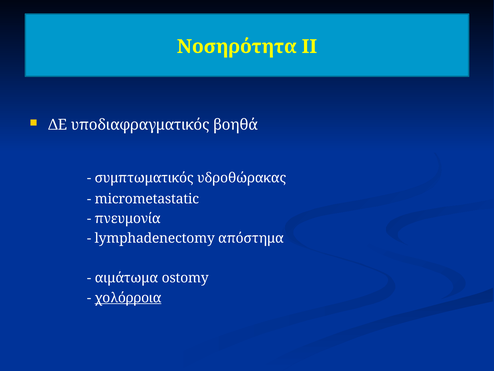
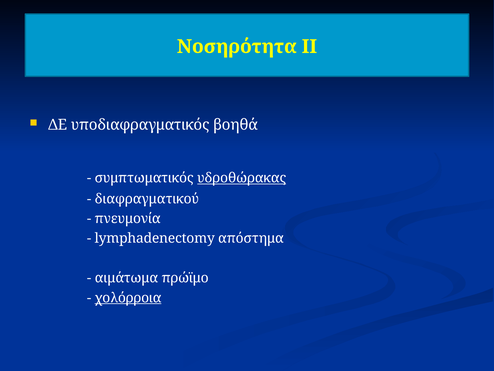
υδροθώρακας underline: none -> present
micrometastatic: micrometastatic -> διαφραγματικού
ostomy: ostomy -> πρώϊμο
